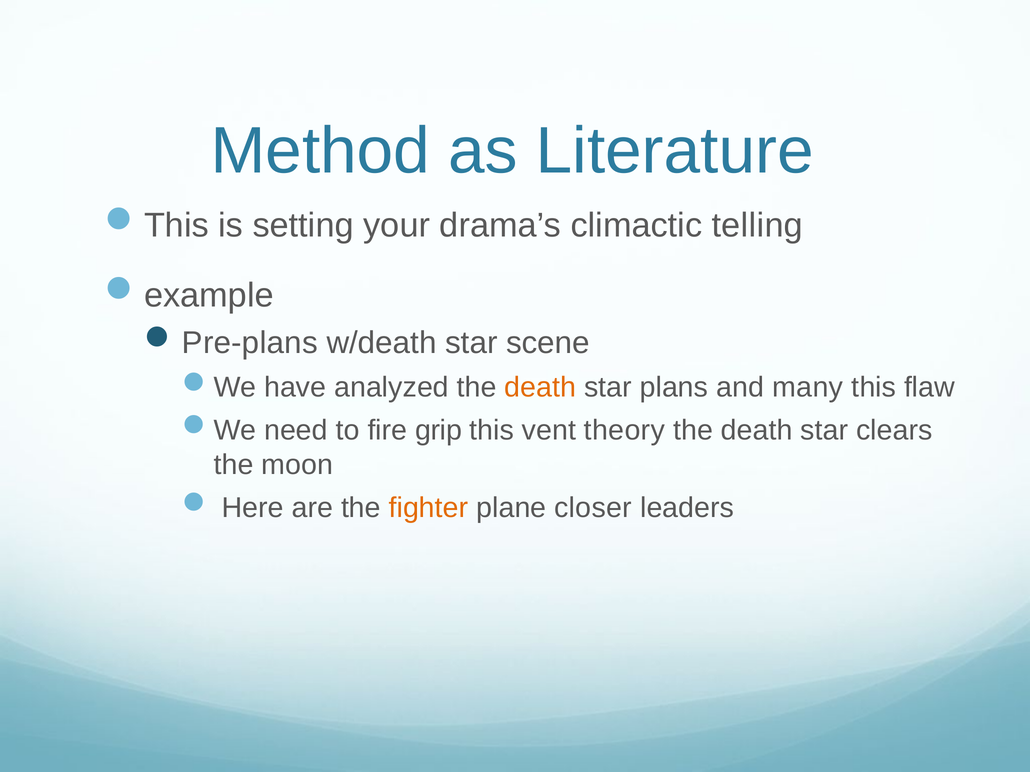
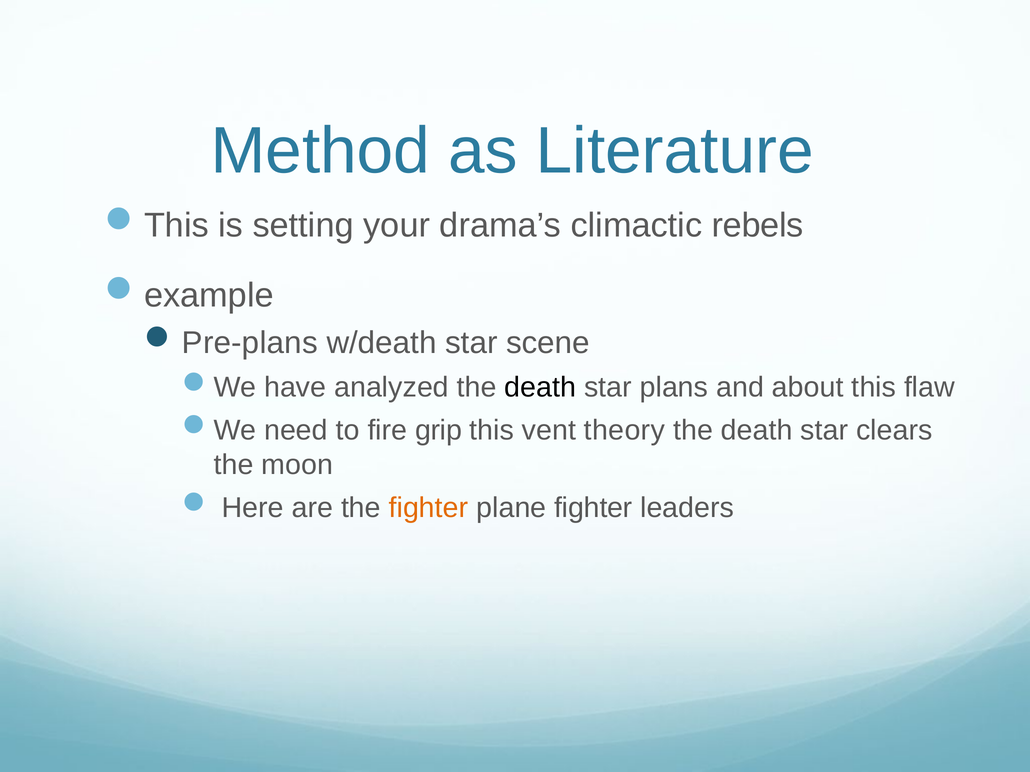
telling: telling -> rebels
death at (540, 388) colour: orange -> black
many: many -> about
plane closer: closer -> fighter
